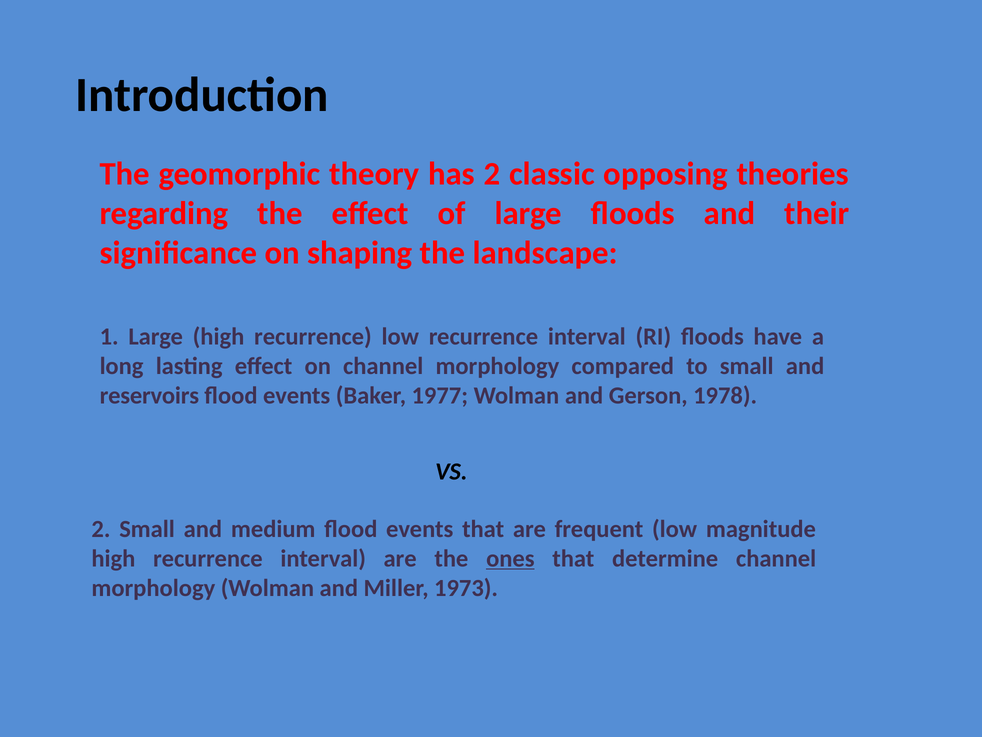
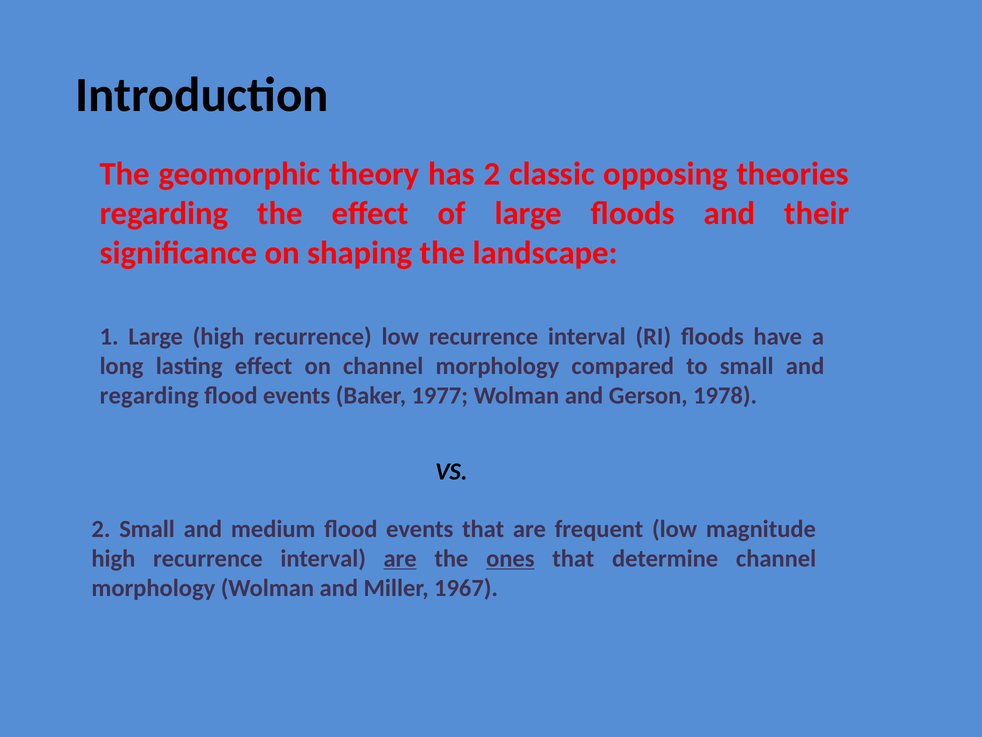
reservoirs at (149, 395): reservoirs -> regarding
are at (400, 558) underline: none -> present
1973: 1973 -> 1967
